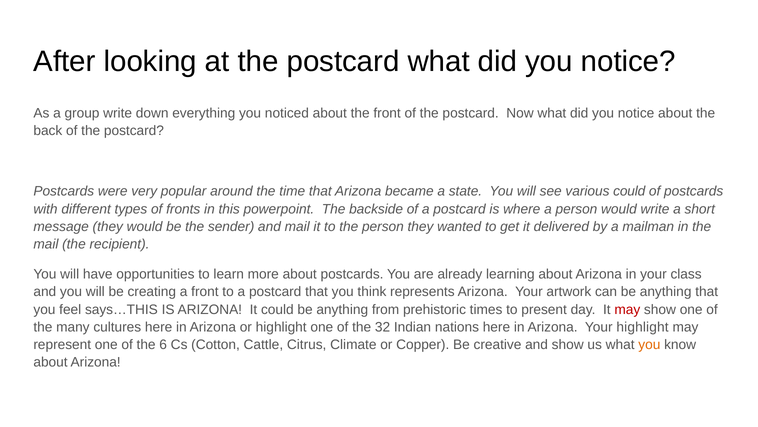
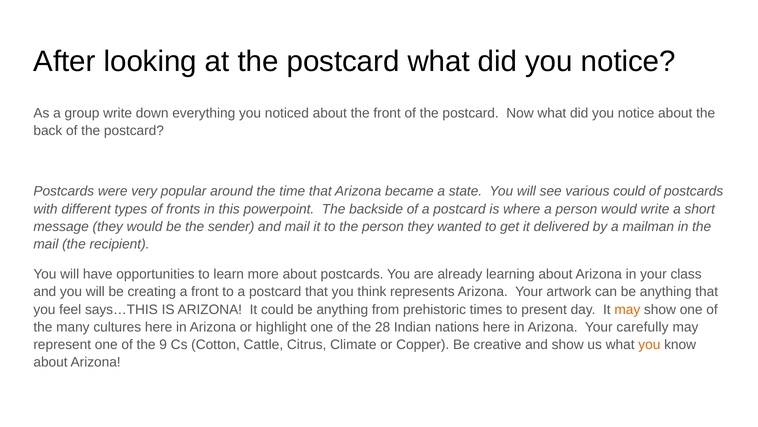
may at (627, 309) colour: red -> orange
32: 32 -> 28
Your highlight: highlight -> carefully
6: 6 -> 9
